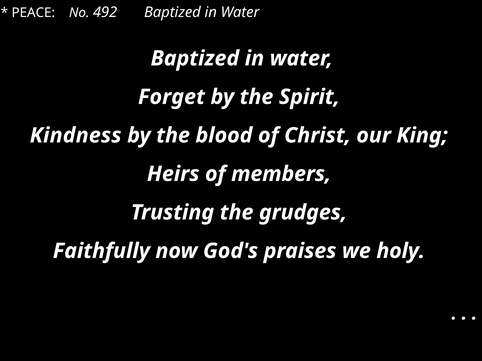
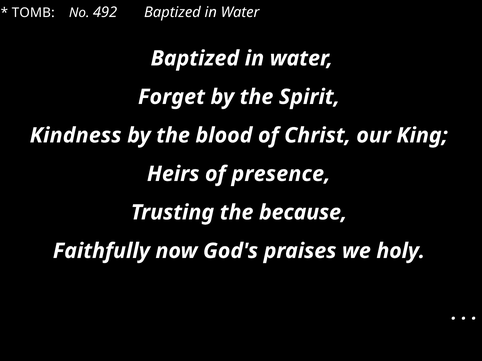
PEACE: PEACE -> TOMB
members: members -> presence
grudges: grudges -> because
